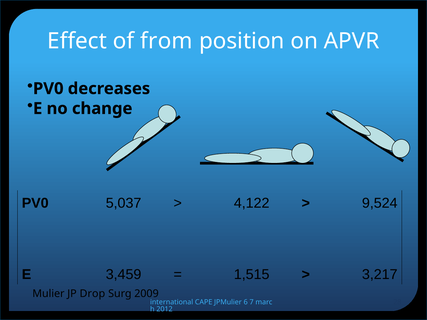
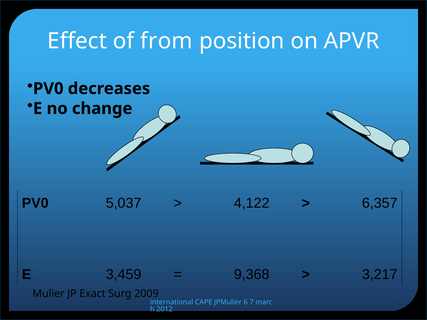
9,524: 9,524 -> 6,357
1,515: 1,515 -> 9,368
Drop: Drop -> Exact
